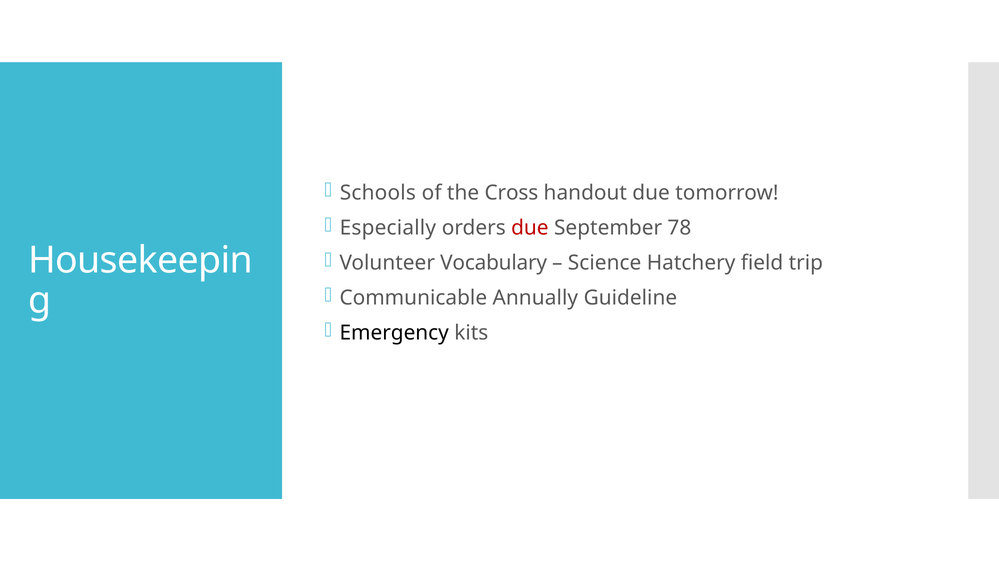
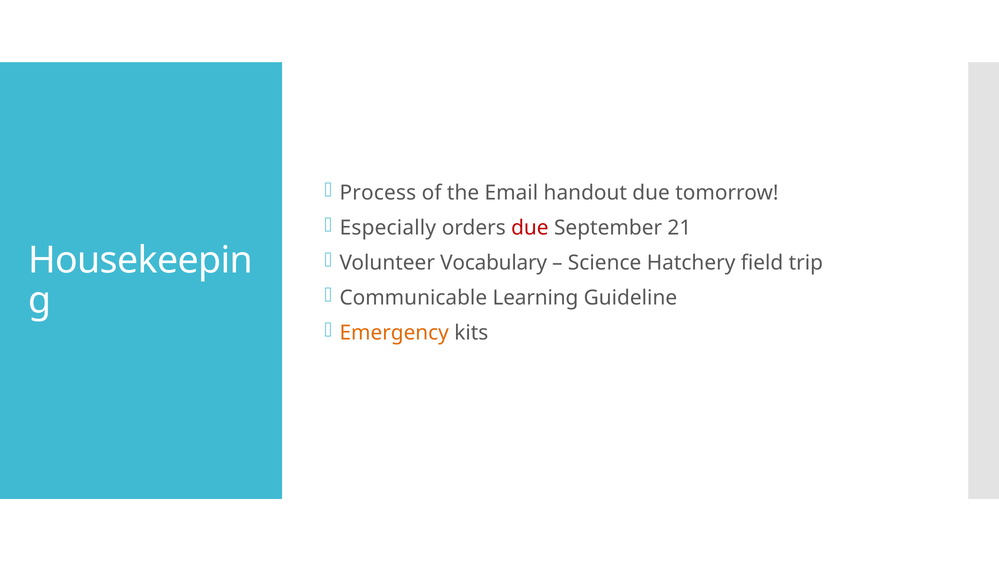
Schools: Schools -> Process
Cross: Cross -> Email
78: 78 -> 21
Annually: Annually -> Learning
Emergency colour: black -> orange
